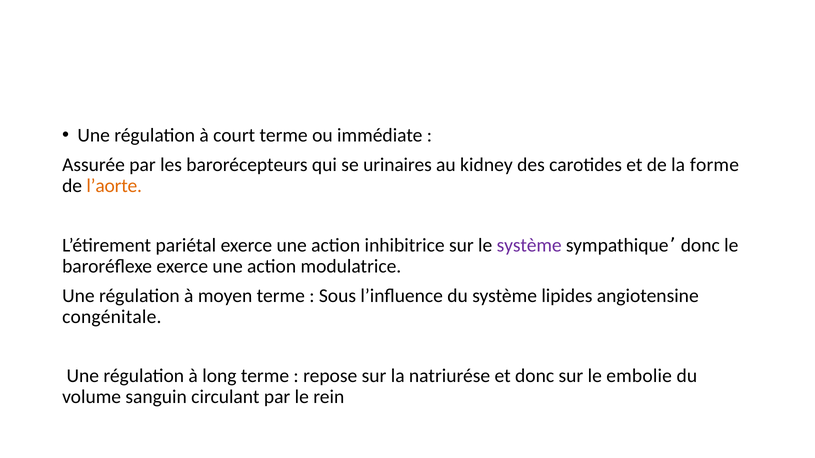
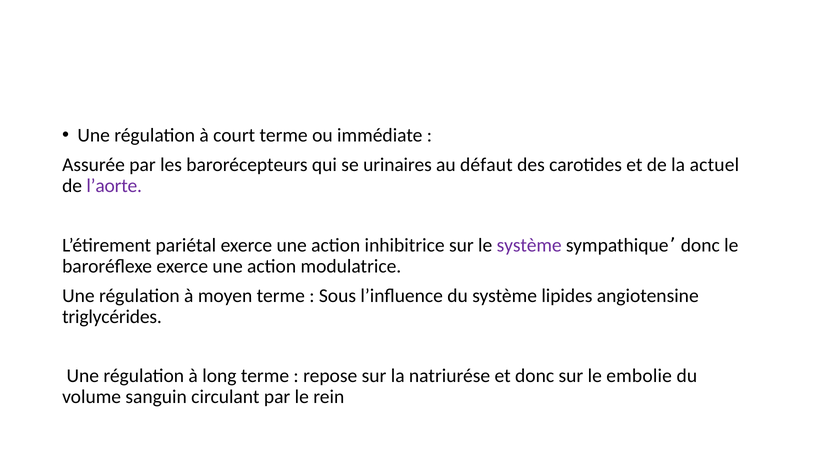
kidney: kidney -> défaut
forme: forme -> actuel
l’aorte colour: orange -> purple
congénitale: congénitale -> triglycérides
